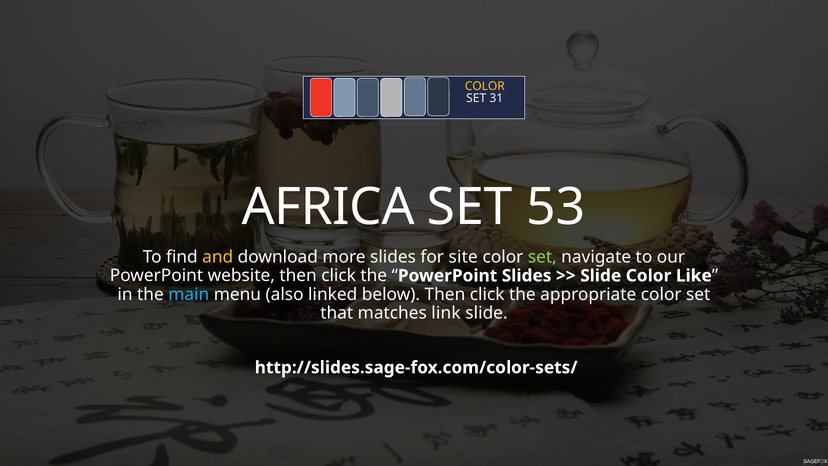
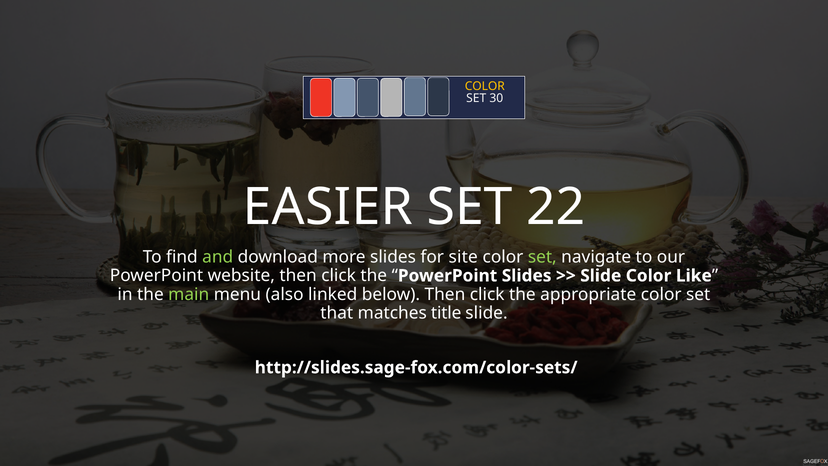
31: 31 -> 30
AFRICA: AFRICA -> EASIER
53: 53 -> 22
and colour: yellow -> light green
main colour: light blue -> light green
link: link -> title
